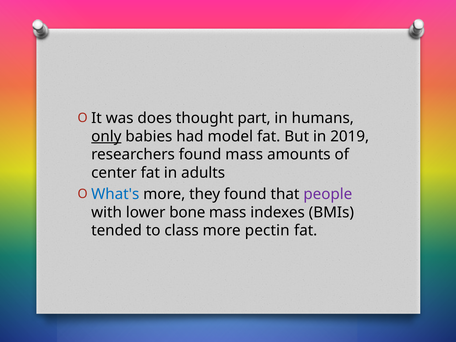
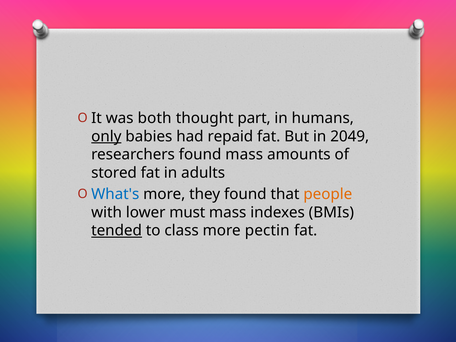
does: does -> both
model: model -> repaid
2019: 2019 -> 2049
center: center -> stored
people colour: purple -> orange
bone: bone -> must
tended underline: none -> present
